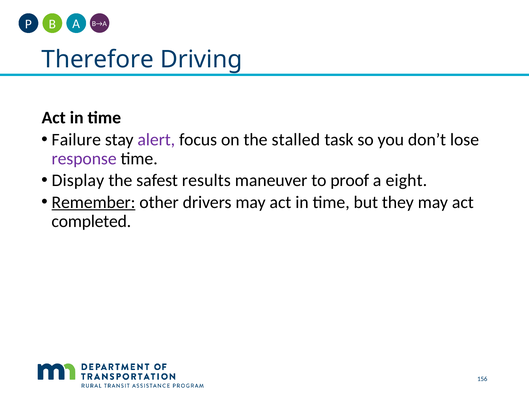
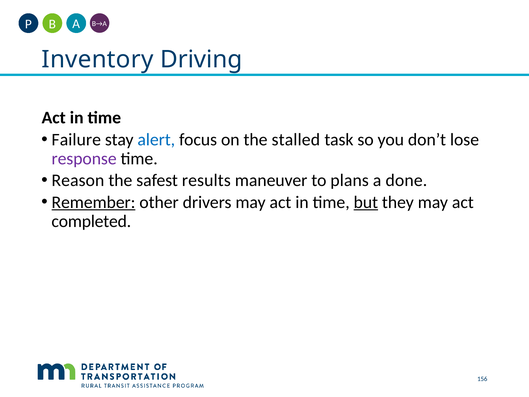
Therefore: Therefore -> Inventory
alert colour: purple -> blue
Display: Display -> Reason
proof: proof -> plans
eight: eight -> done
but underline: none -> present
